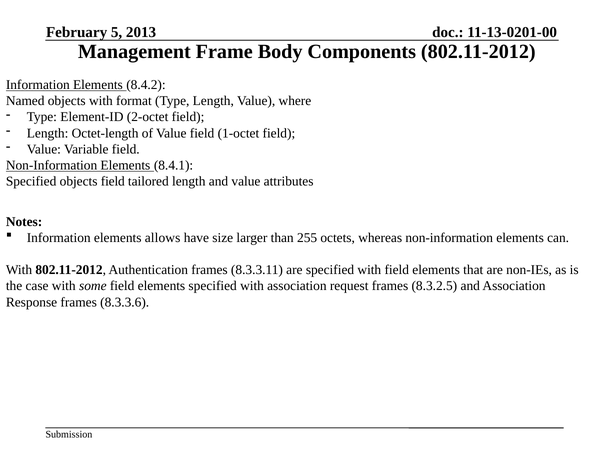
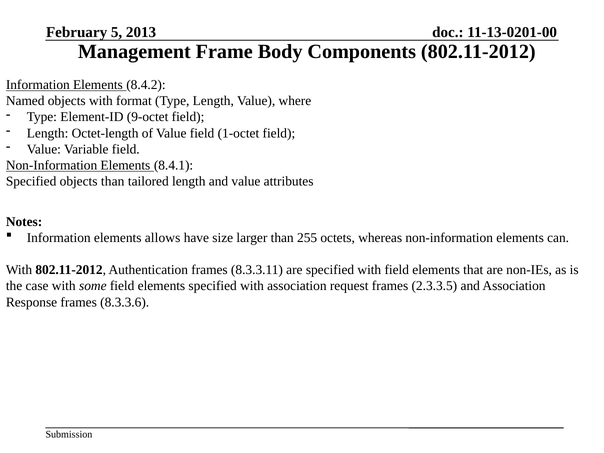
2-octet: 2-octet -> 9-octet
objects field: field -> than
8.3.2.5: 8.3.2.5 -> 2.3.3.5
